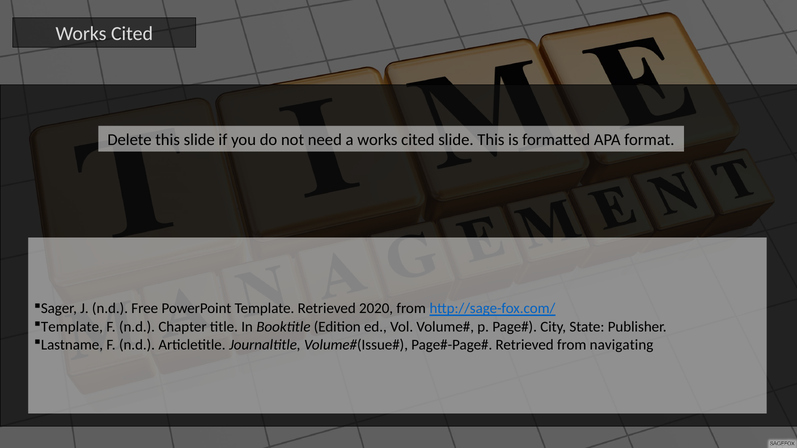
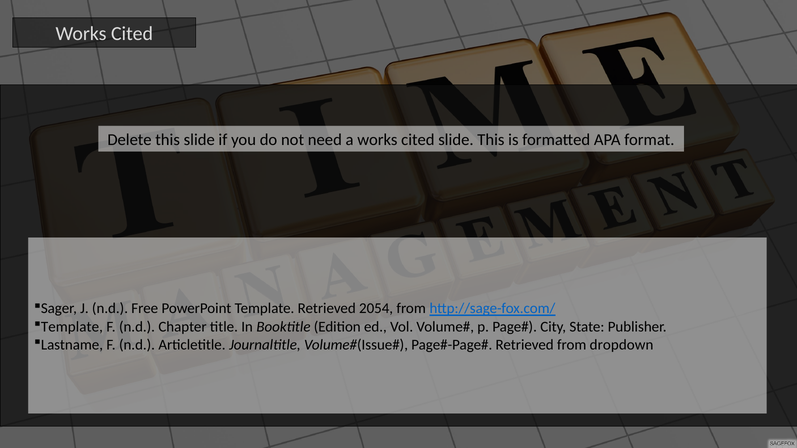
2020: 2020 -> 2054
navigating: navigating -> dropdown
